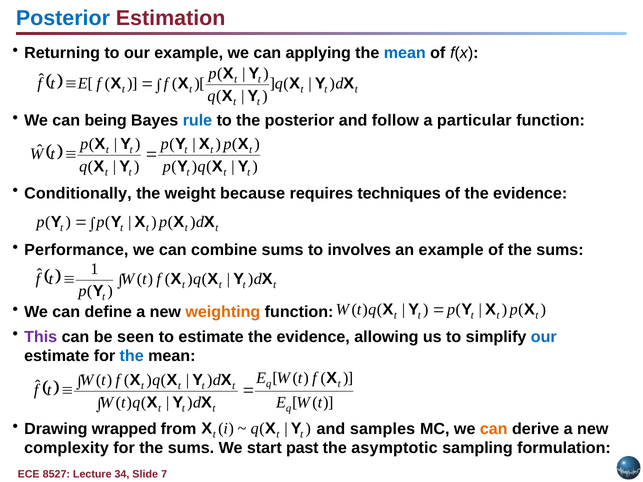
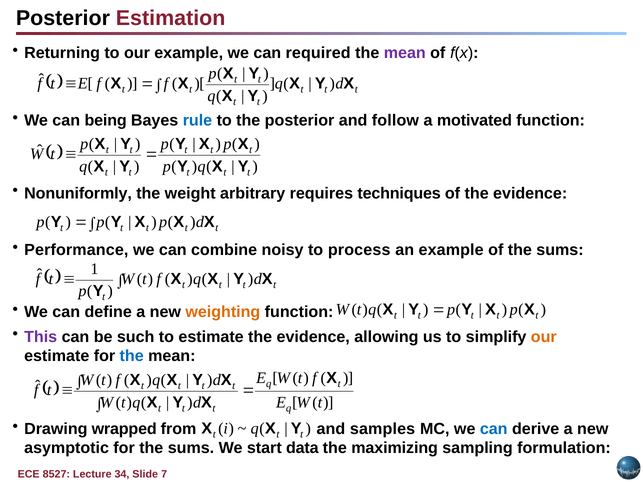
Posterior at (63, 18) colour: blue -> black
applying: applying -> required
mean at (405, 53) colour: blue -> purple
particular: particular -> motivated
Conditionally: Conditionally -> Nonuniformly
because: because -> arbitrary
combine sums: sums -> noisy
involves: involves -> process
seen: seen -> such
our at (544, 337) colour: blue -> orange
can at (494, 429) colour: orange -> blue
complexity: complexity -> asymptotic
past: past -> data
asymptotic: asymptotic -> maximizing
